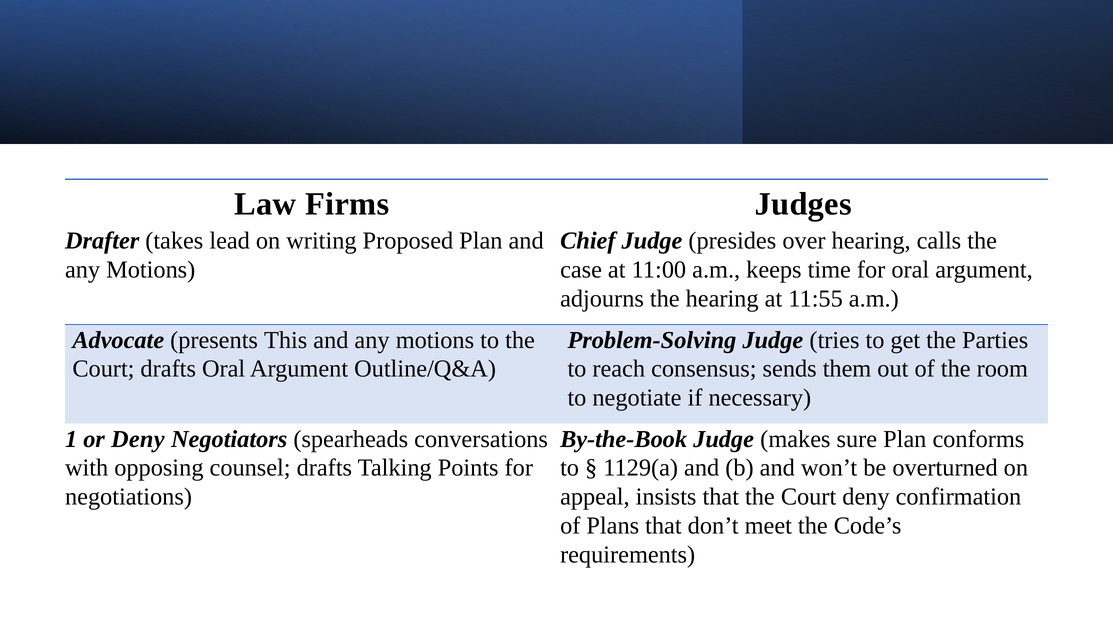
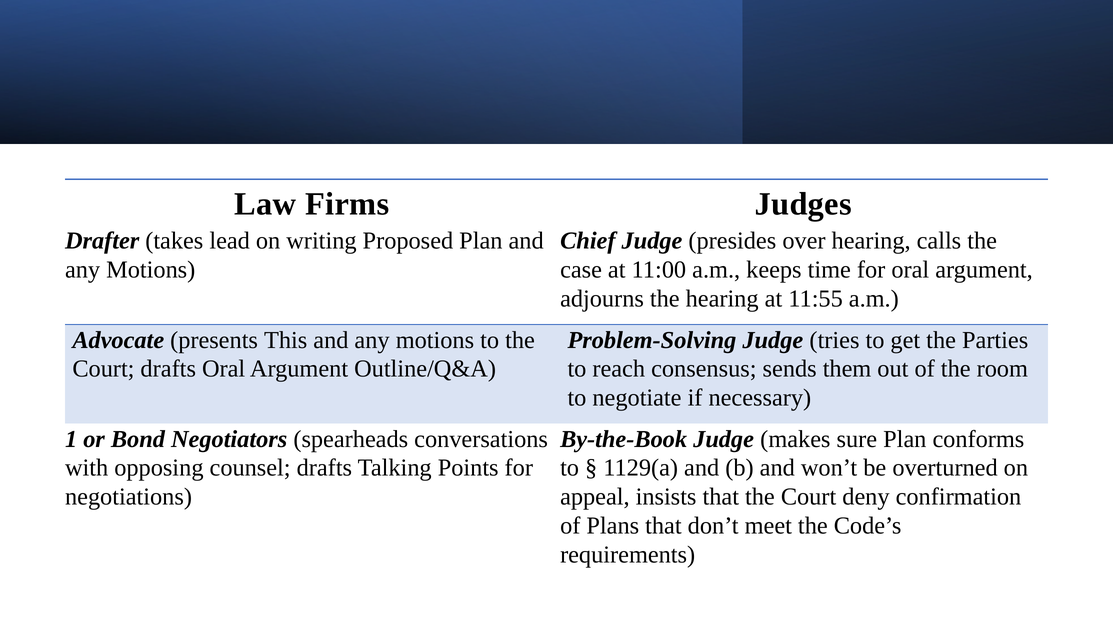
or Deny: Deny -> Bond
